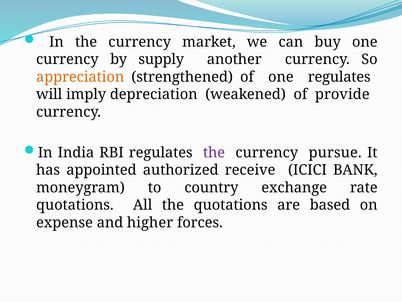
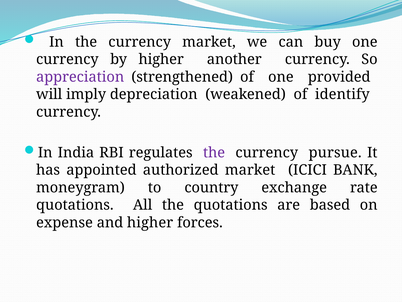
by supply: supply -> higher
appreciation colour: orange -> purple
one regulates: regulates -> provided
provide: provide -> identify
authorized receive: receive -> market
